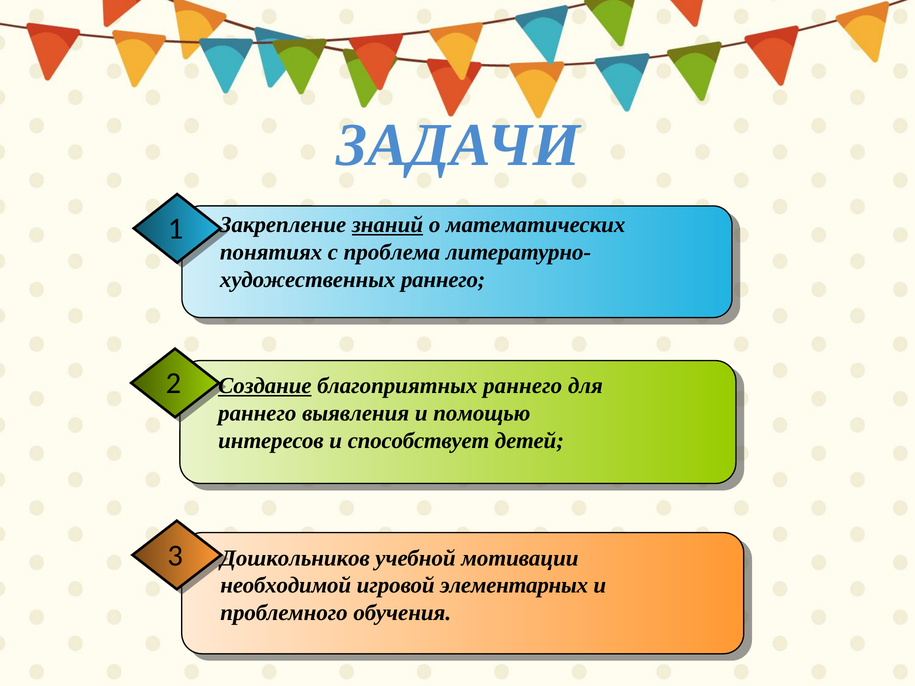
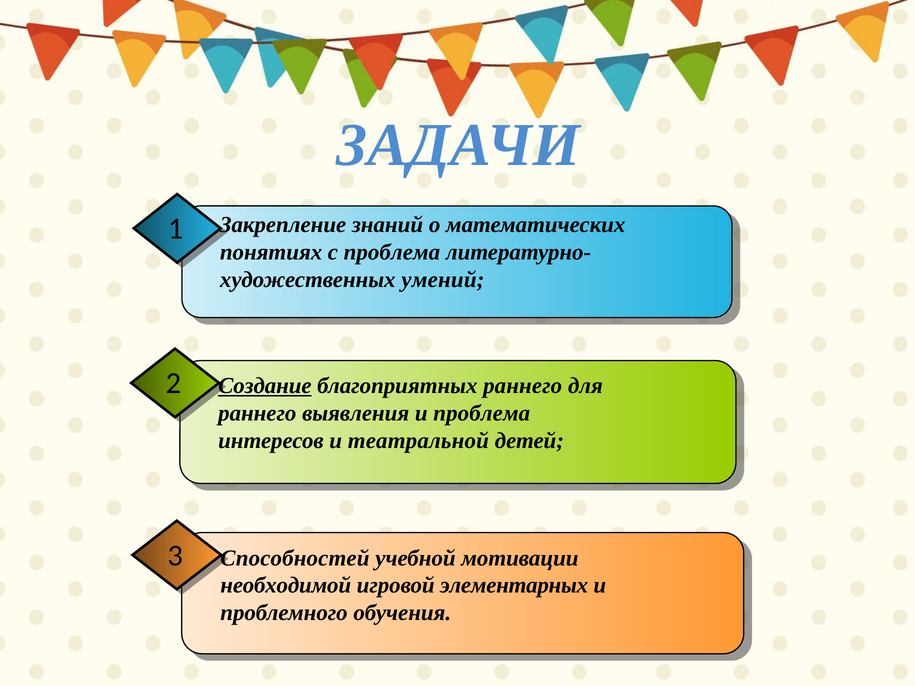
знаний underline: present -> none
раннего at (443, 280): раннего -> умений
и помощью: помощью -> проблема
способствует: способствует -> театральной
Дошкольников: Дошкольников -> Способностей
